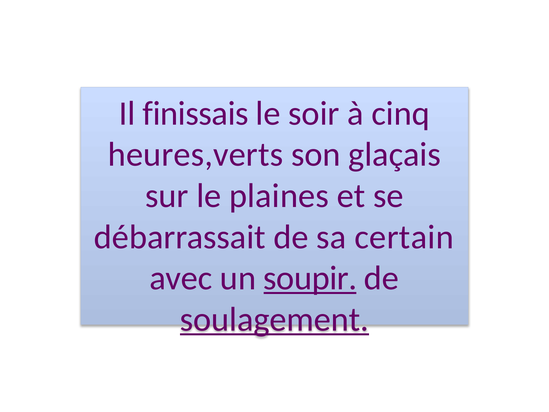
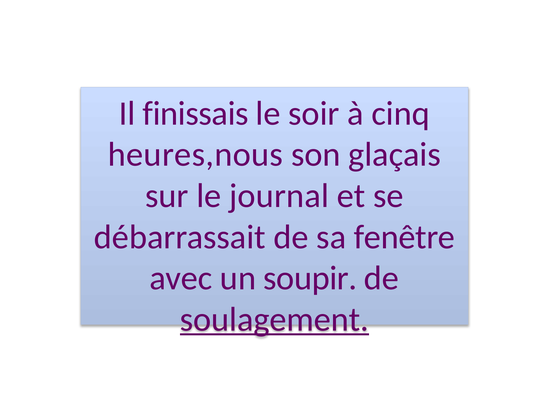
heures,verts: heures,verts -> heures,nous
plaines: plaines -> journal
certain: certain -> fenêtre
soupir underline: present -> none
